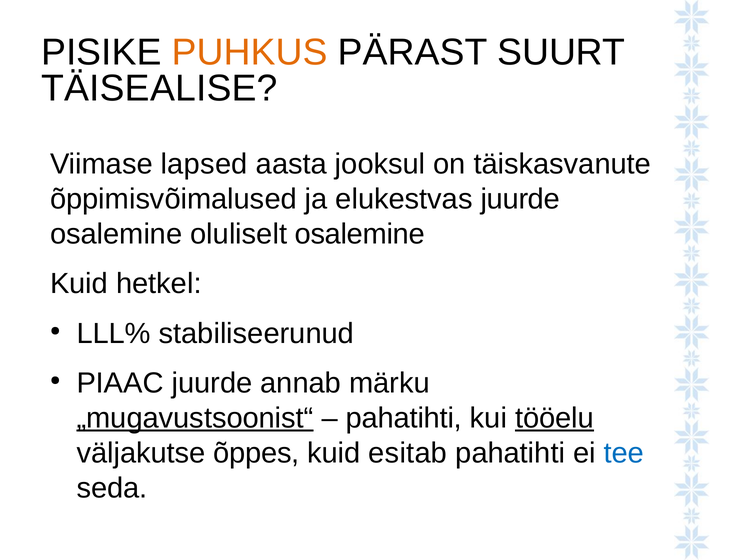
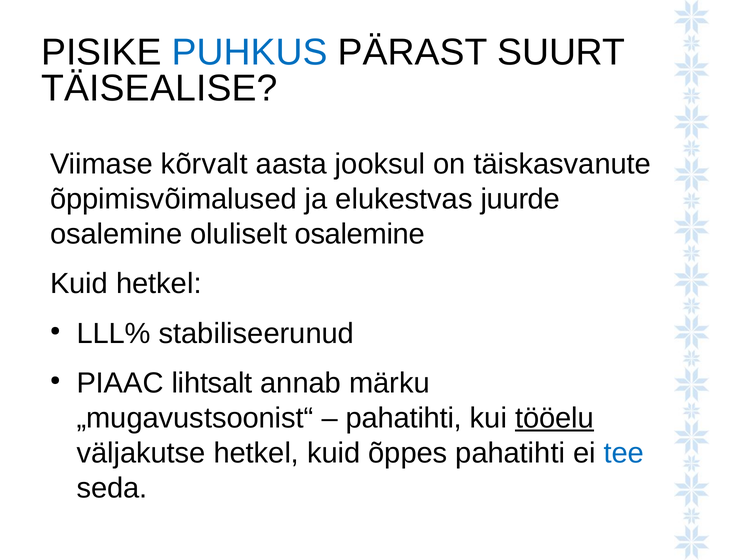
PUHKUS colour: orange -> blue
lapsed: lapsed -> kõrvalt
PIAAC juurde: juurde -> lihtsalt
„mugavustsoonist“ underline: present -> none
väljakutse õppes: õppes -> hetkel
esitab: esitab -> õppes
